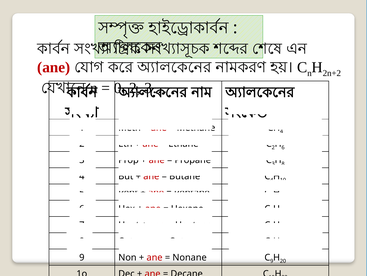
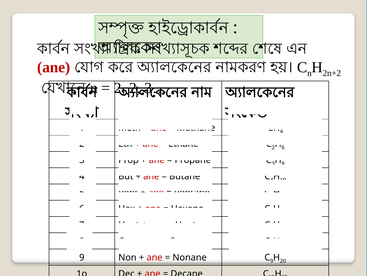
0 at (120, 88): 0 -> 2
